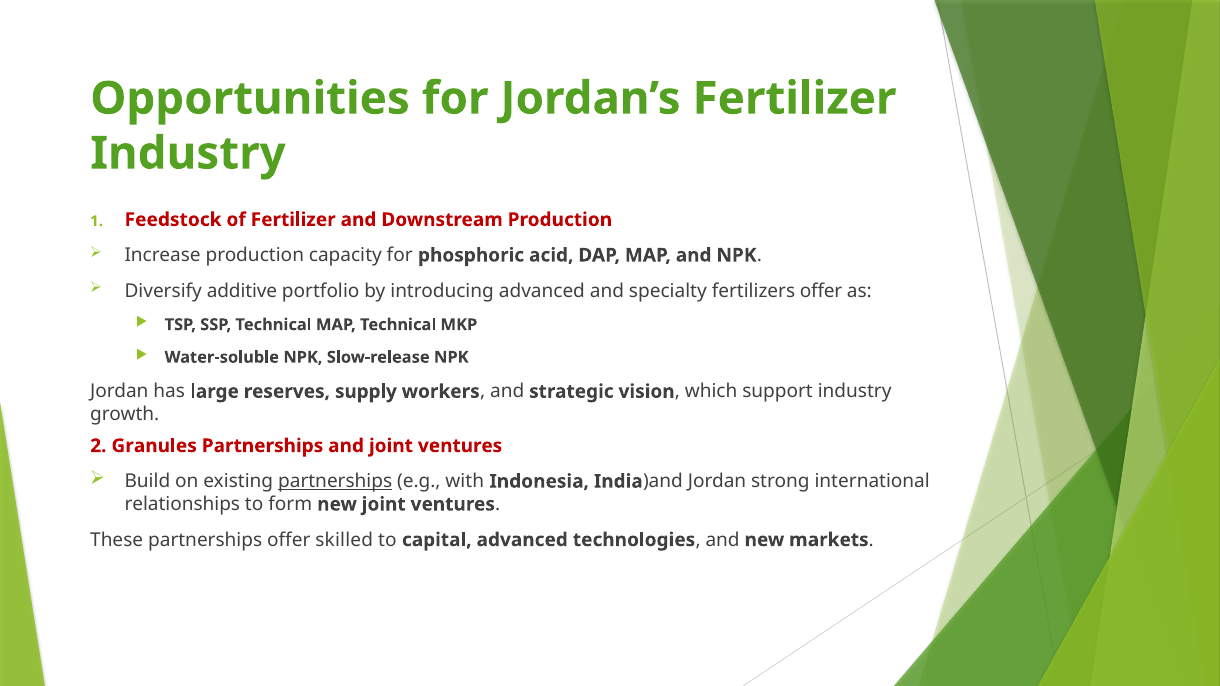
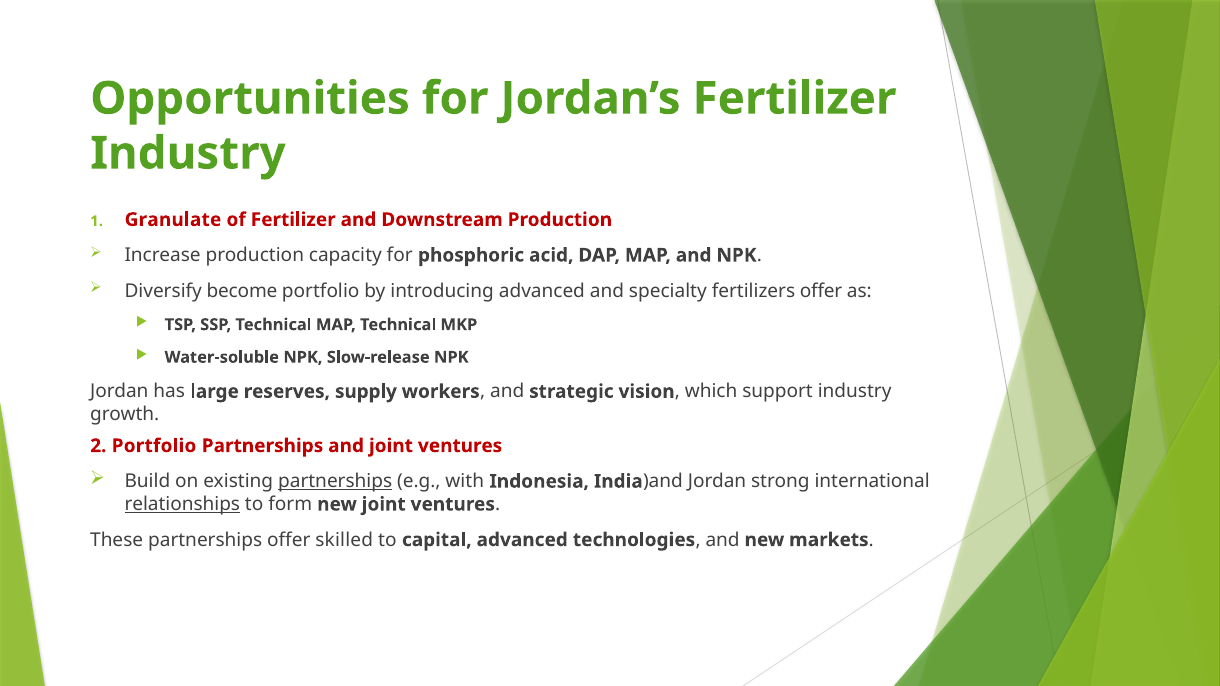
Feedstock: Feedstock -> Granulate
additive: additive -> become
2 Granules: Granules -> Portfolio
relationships underline: none -> present
